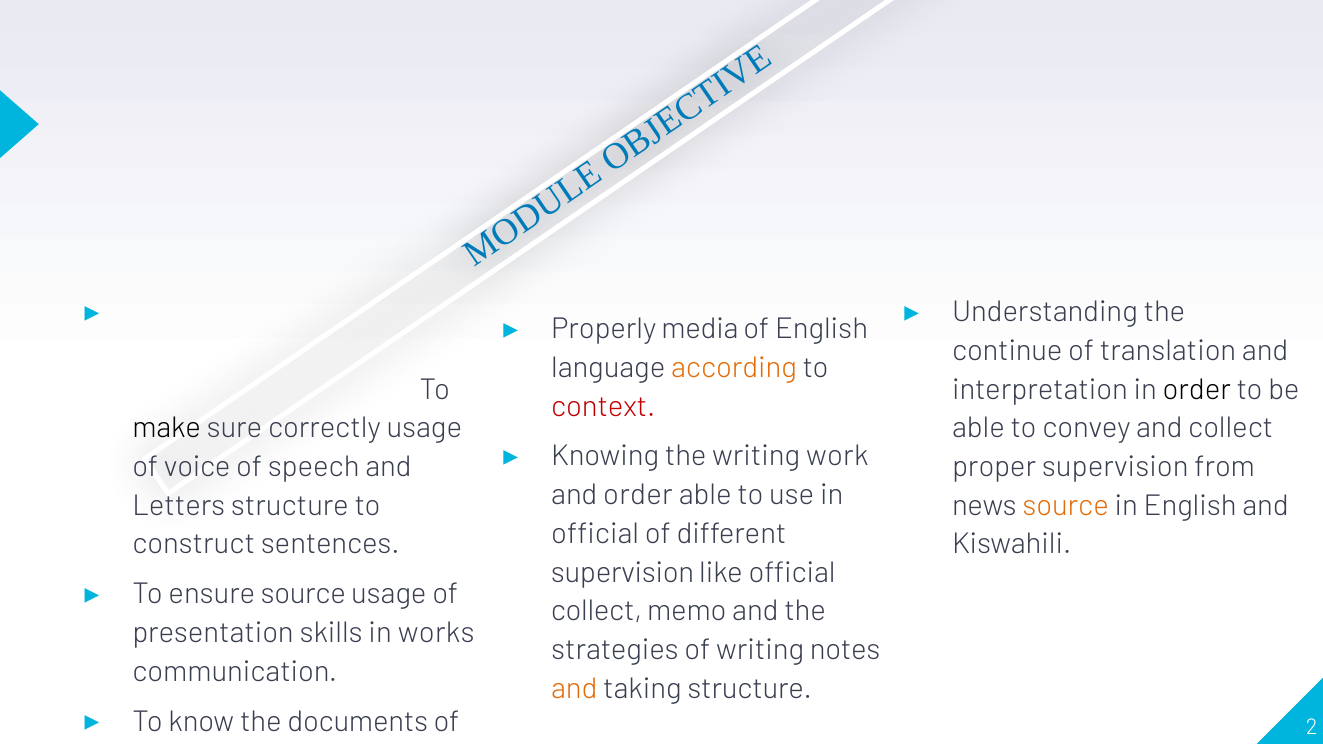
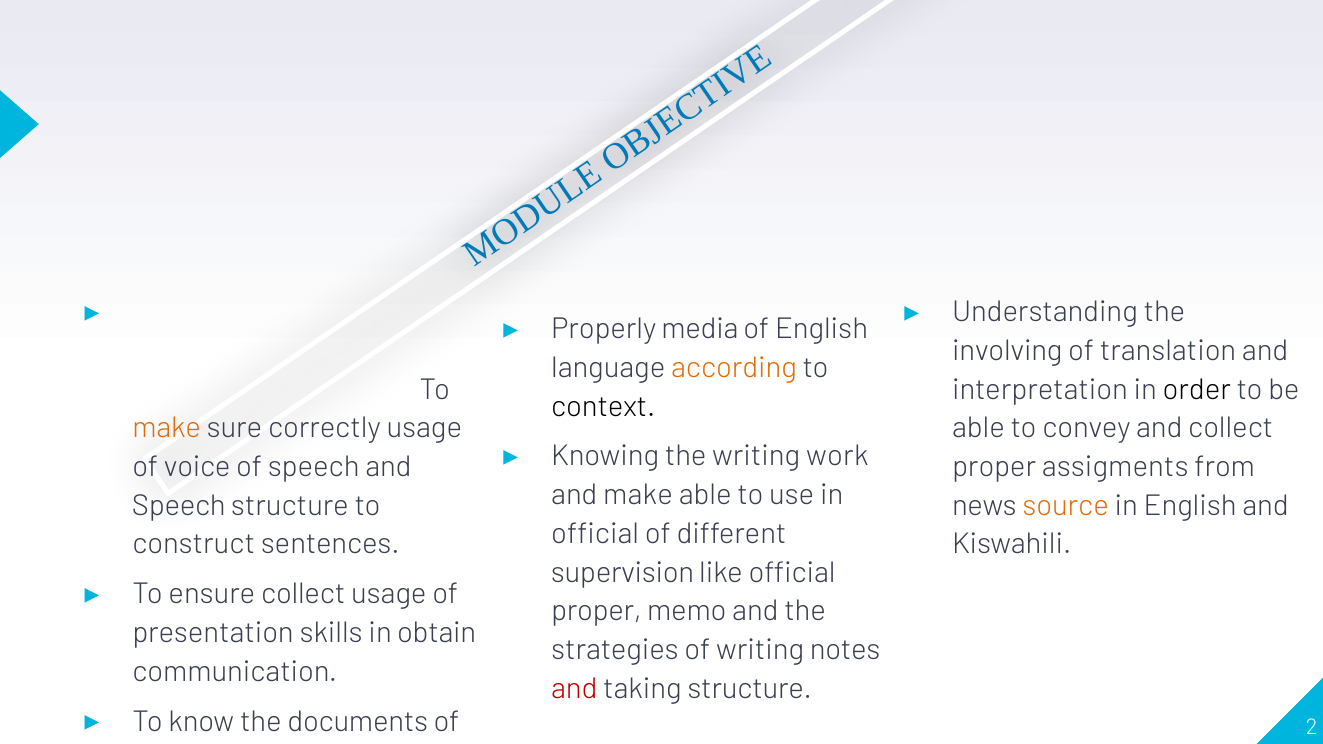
continue: continue -> involving
context colour: red -> black
make at (167, 428) colour: black -> orange
proper supervision: supervision -> assigments
and order: order -> make
Letters at (179, 506): Letters -> Speech
ensure source: source -> collect
collect at (596, 611): collect -> proper
works: works -> obtain
and at (574, 689) colour: orange -> red
